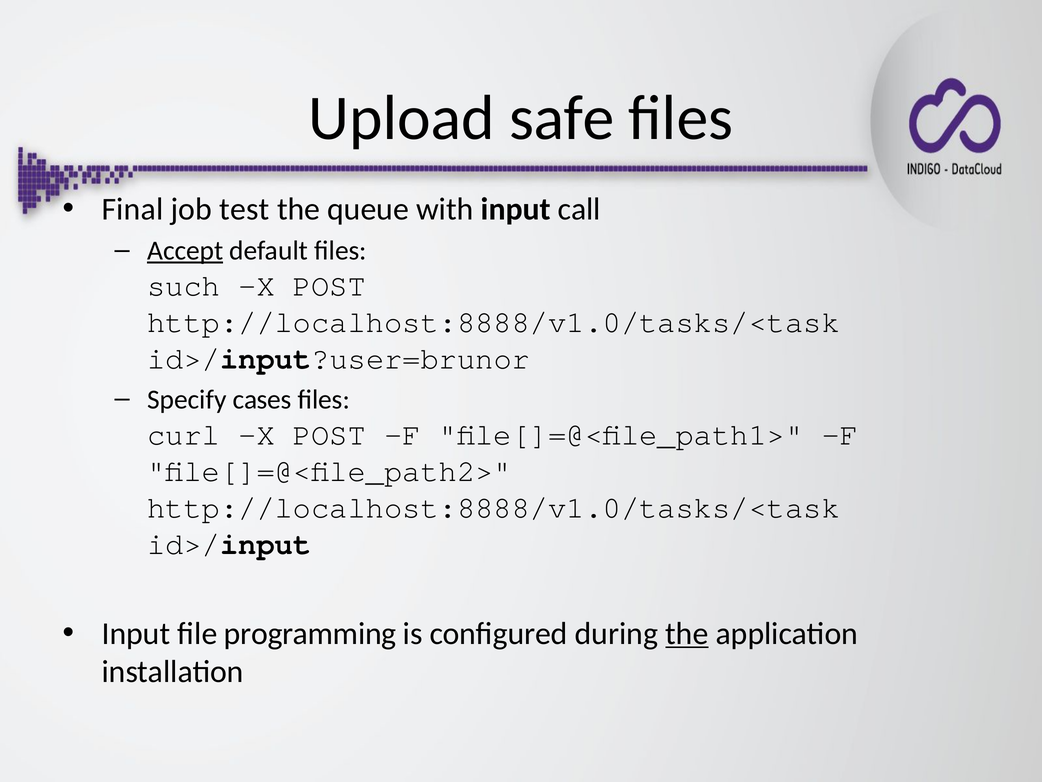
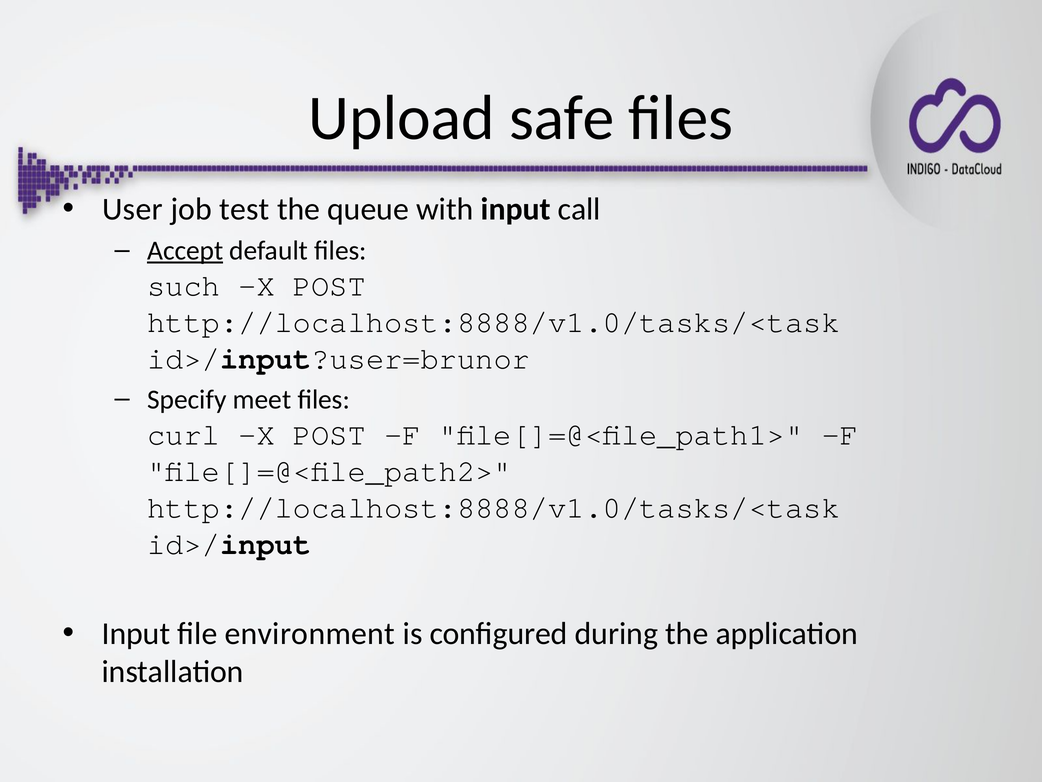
Final: Final -> User
cases: cases -> meet
programming: programming -> environment
the at (687, 633) underline: present -> none
